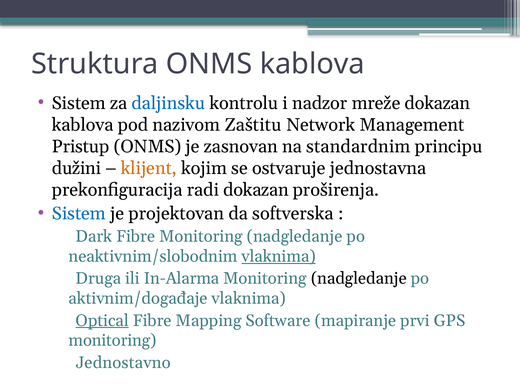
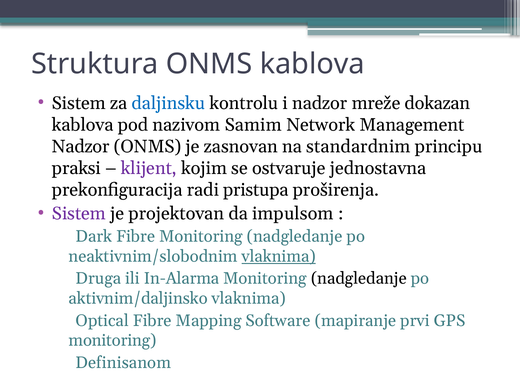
Zaštitu: Zaštitu -> Samim
Pristup at (81, 146): Pristup -> Nadzor
dužini: dužini -> praksi
klijent colour: orange -> purple
radi dokazan: dokazan -> pristupa
Sistem at (79, 214) colour: blue -> purple
softverska: softverska -> impulsom
aktivnim/događaje: aktivnim/događaje -> aktivnim/daljinsko
Optical underline: present -> none
Jednostavno: Jednostavno -> Definisanom
